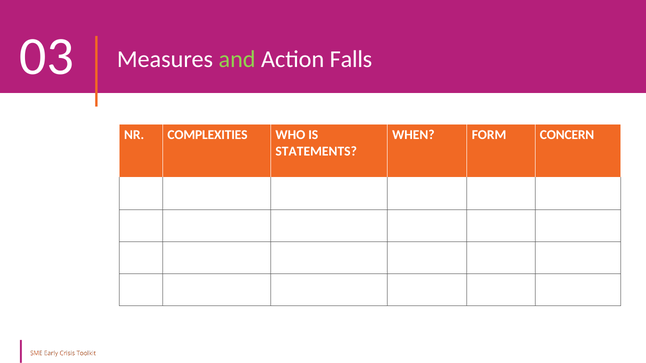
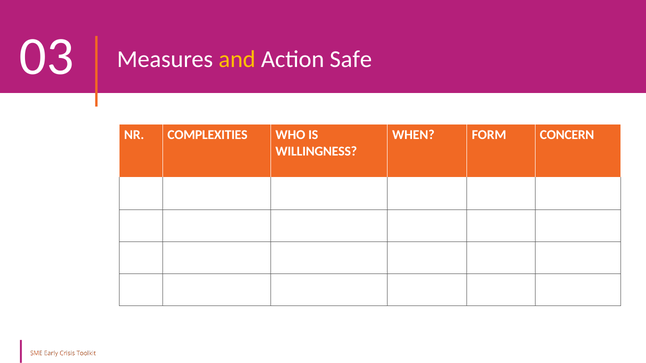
and colour: light green -> yellow
Falls: Falls -> Safe
STATEMENTS: STATEMENTS -> WILLINGNESS
